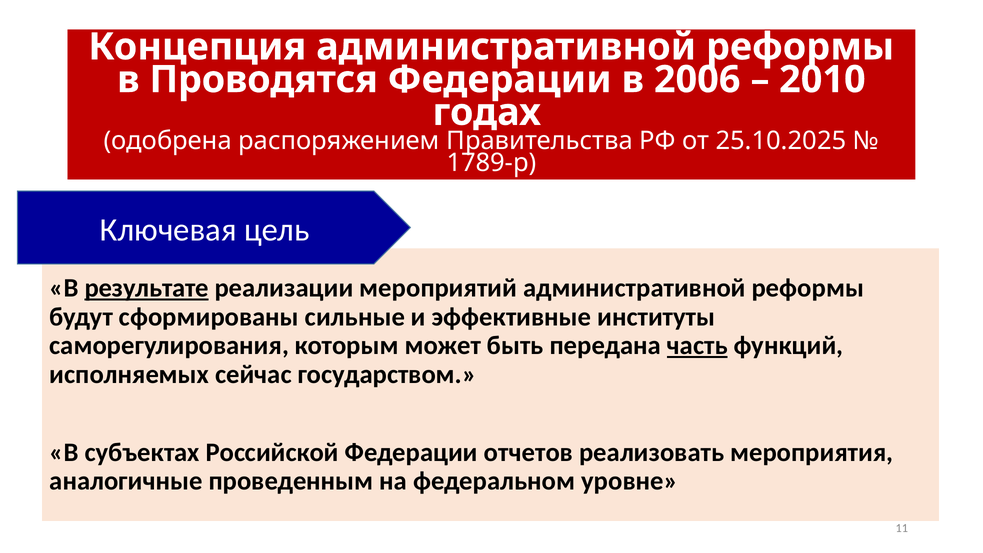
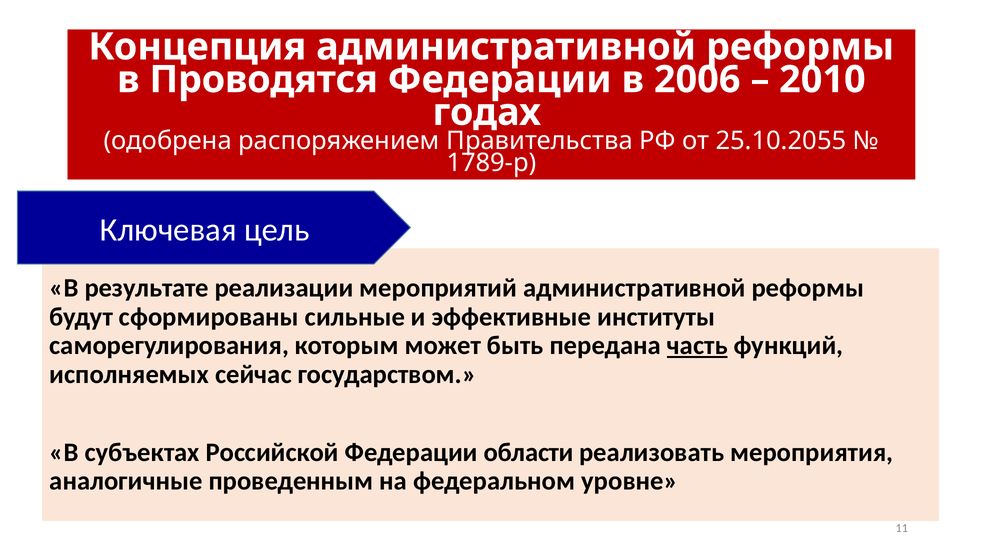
25.10.2025: 25.10.2025 -> 25.10.2055
результате underline: present -> none
отчетов: отчетов -> области
